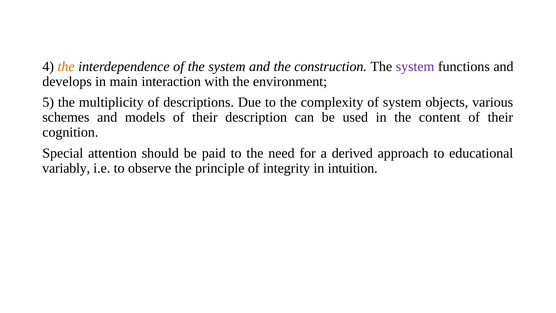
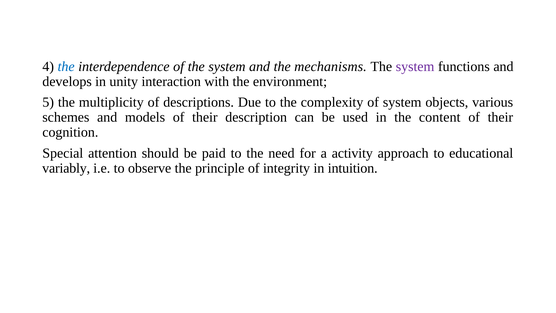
the at (66, 66) colour: orange -> blue
construction: construction -> mechanisms
main: main -> unity
derived: derived -> activity
